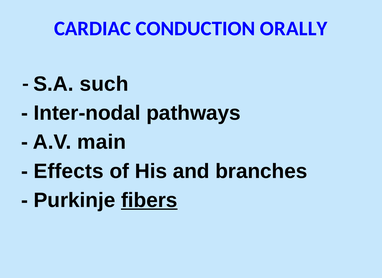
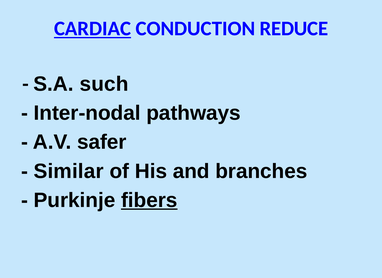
CARDIAC underline: none -> present
ORALLY: ORALLY -> REDUCE
main: main -> safer
Effects: Effects -> Similar
